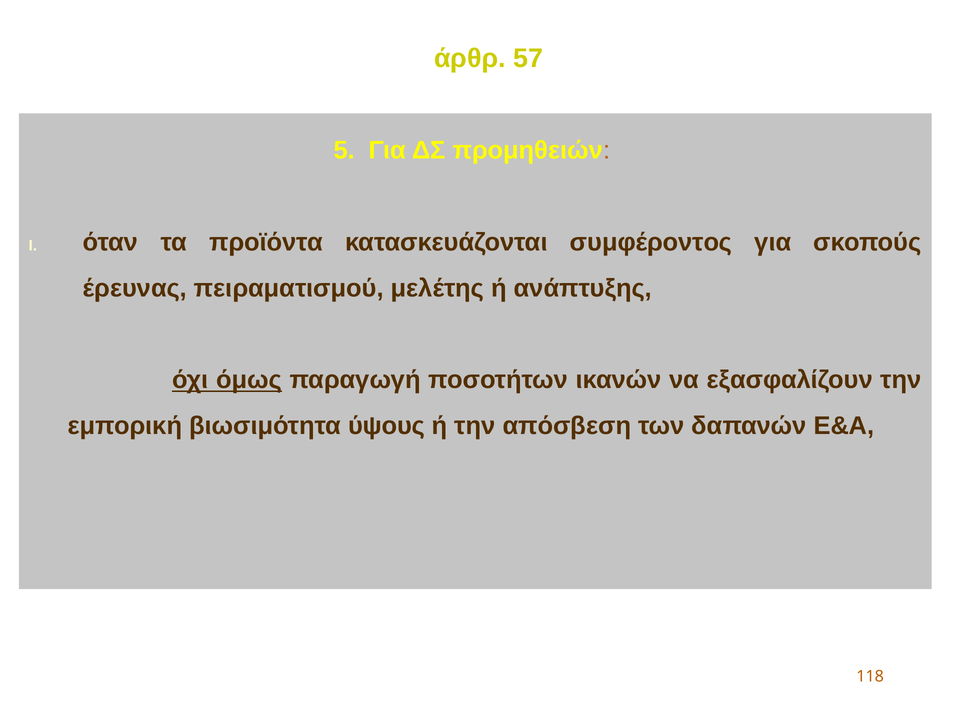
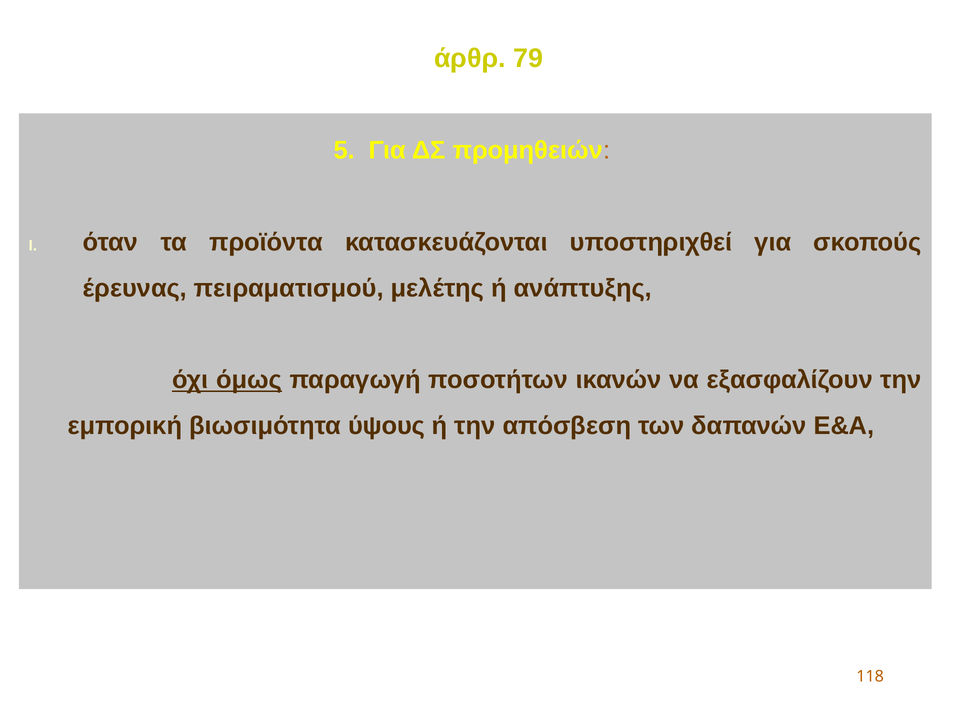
57: 57 -> 79
συμφέροντος: συμφέροντος -> υποστηριχθεί
